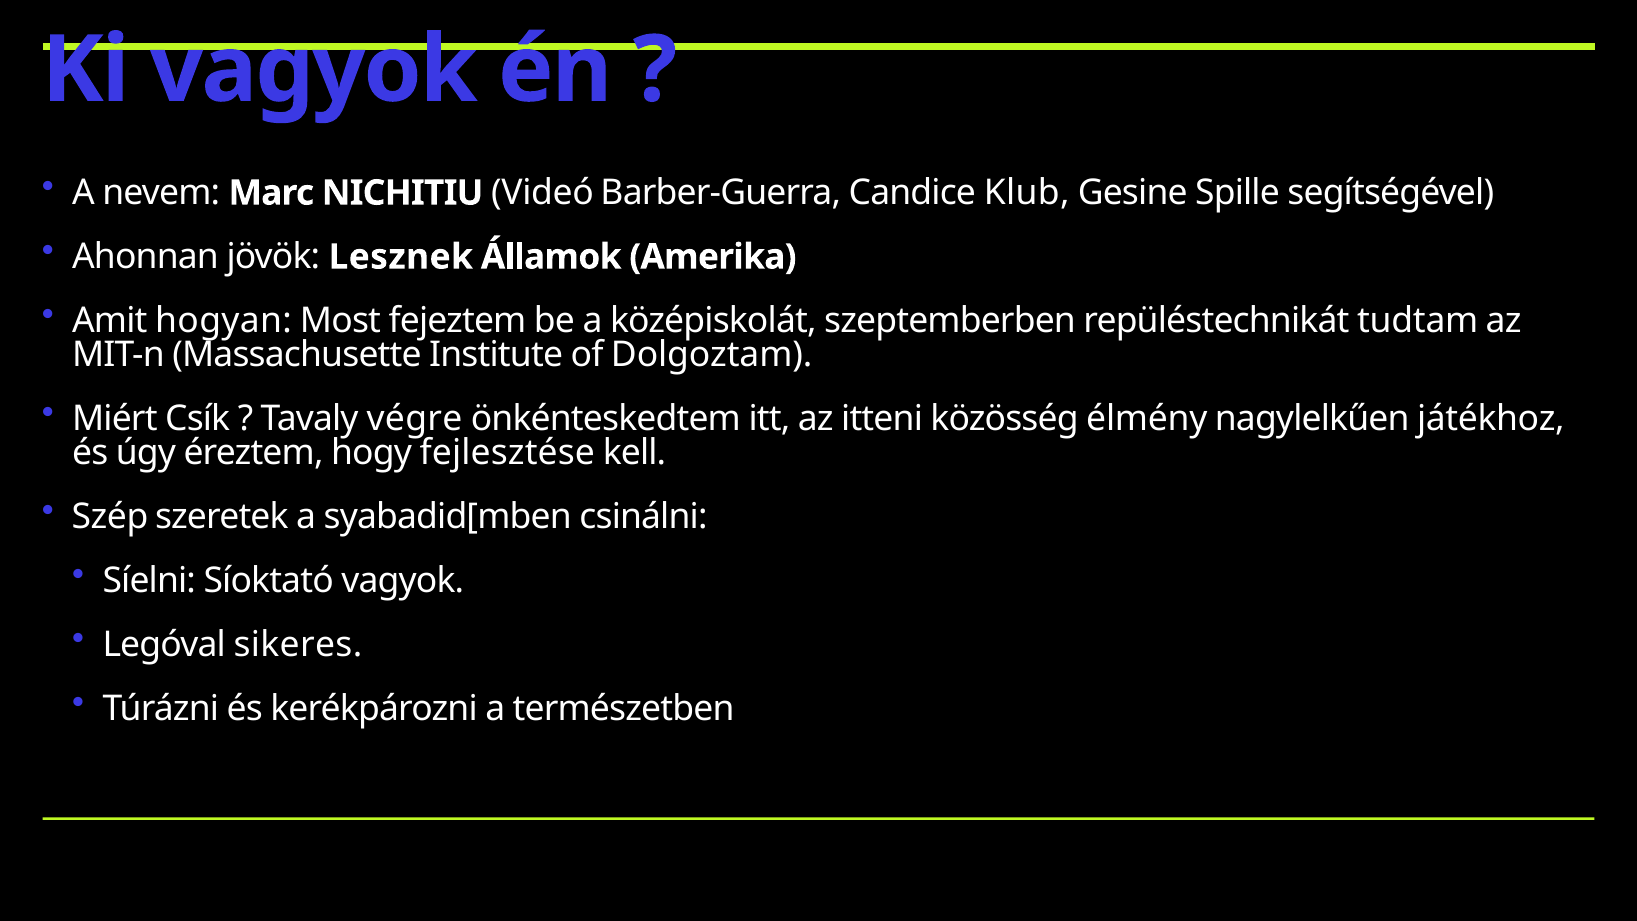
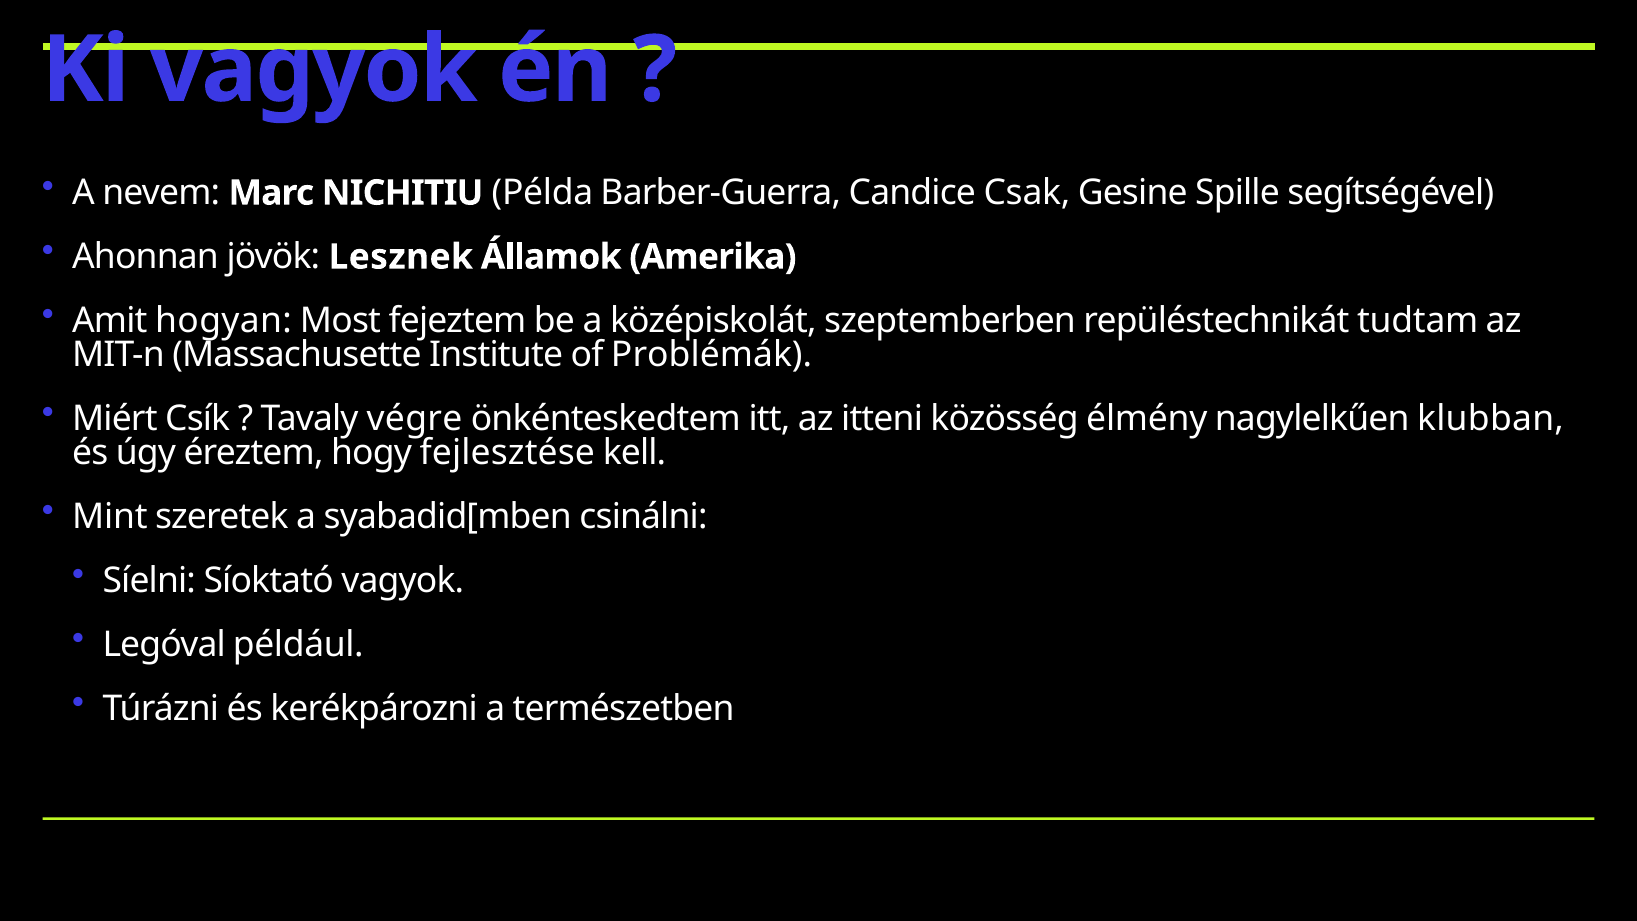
Videó: Videó -> Példa
Klub: Klub -> Csak
Dolgoztam: Dolgoztam -> Problémák
játékhoz: játékhoz -> klubban
Szép: Szép -> Mint
sikeres: sikeres -> például
